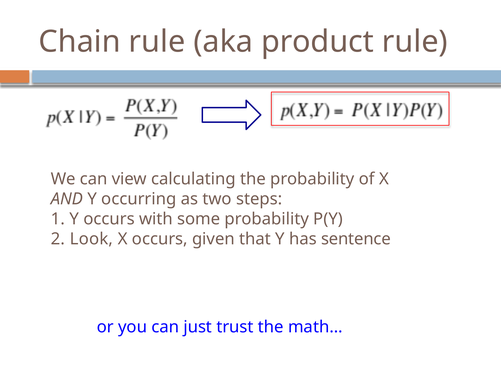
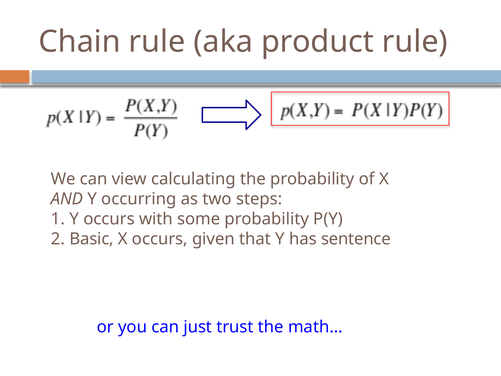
Look: Look -> Basic
